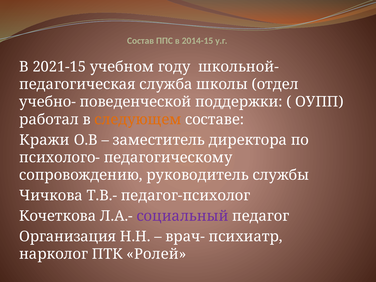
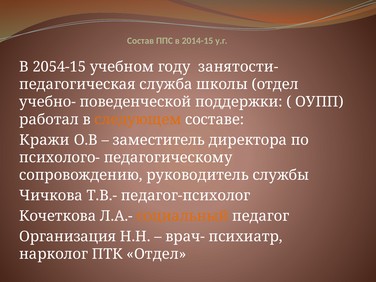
2021-15: 2021-15 -> 2054-15
школьной-: школьной- -> занятости-
социальный colour: purple -> orange
ПТК Ролей: Ролей -> Отдел
